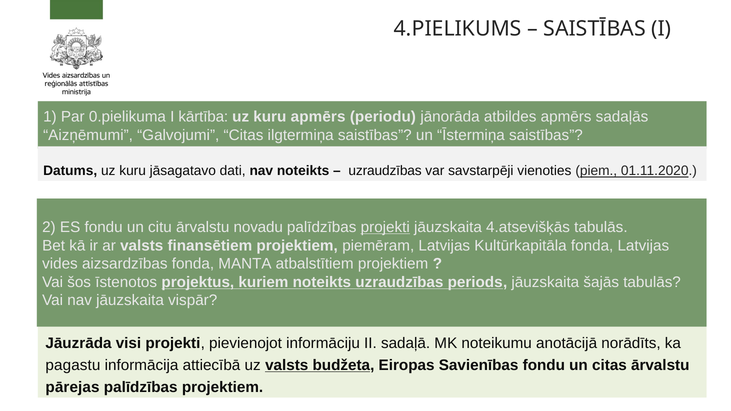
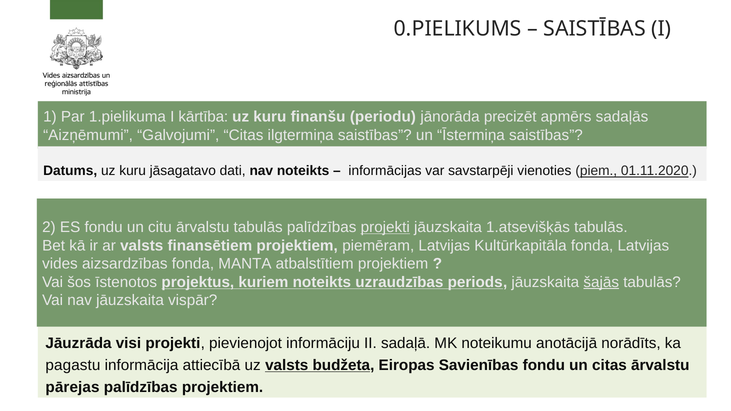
4.PIELIKUMS: 4.PIELIKUMS -> 0.PIELIKUMS
0.pielikuma: 0.pielikuma -> 1.pielikuma
kuru apmērs: apmērs -> finanšu
atbildes: atbildes -> precizēt
uzraudzības at (385, 171): uzraudzības -> informācijas
ārvalstu novadu: novadu -> tabulās
4.atsevišķās: 4.atsevišķās -> 1.atsevišķās
šajās underline: none -> present
